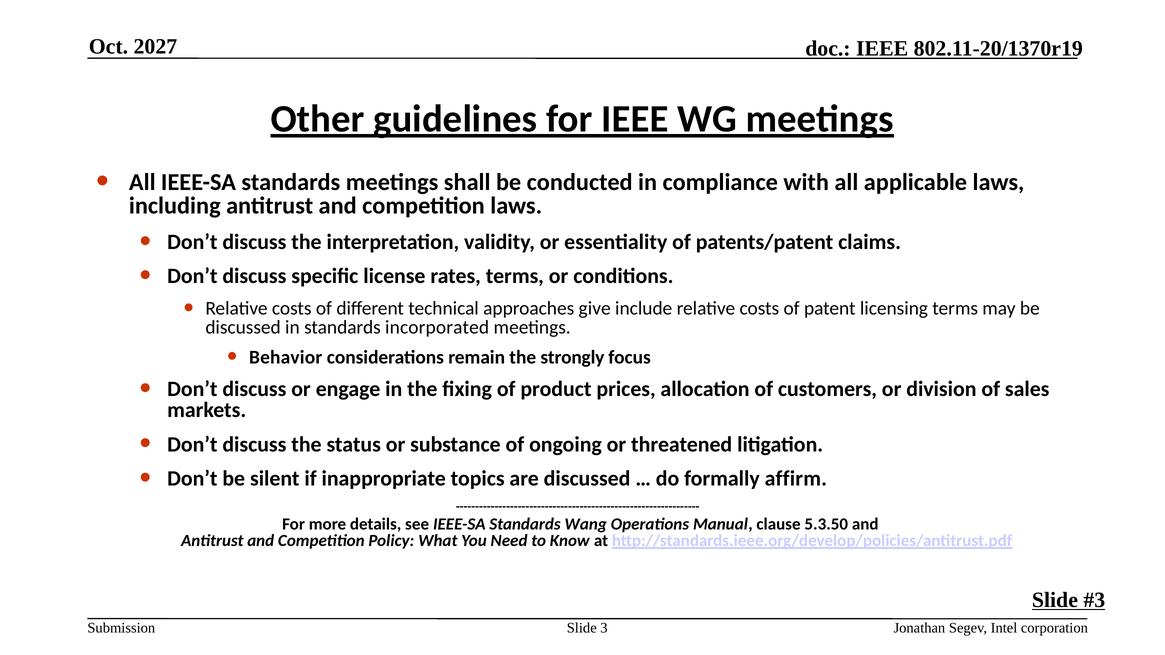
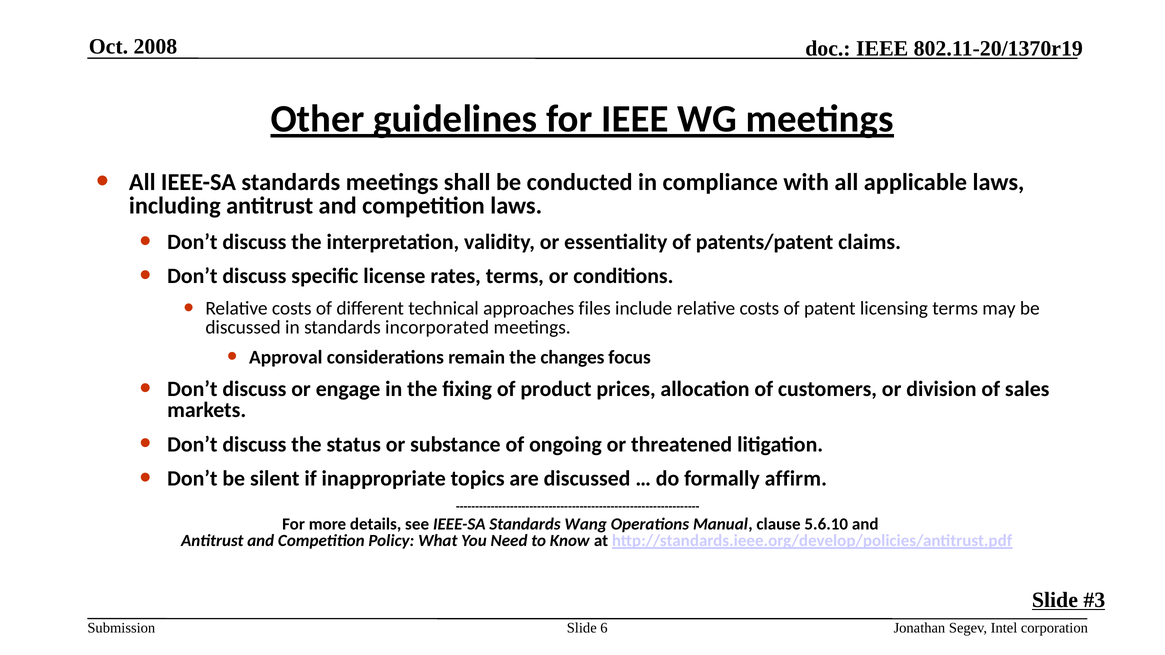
2027: 2027 -> 2008
give: give -> files
Behavior: Behavior -> Approval
strongly: strongly -> changes
5.3.50: 5.3.50 -> 5.6.10
3: 3 -> 6
